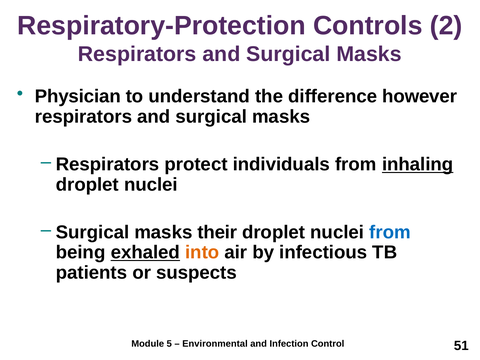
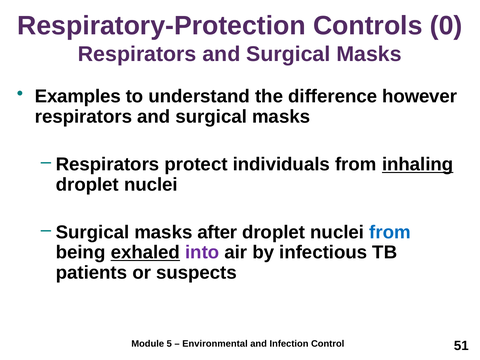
2: 2 -> 0
Physician: Physician -> Examples
their: their -> after
into colour: orange -> purple
